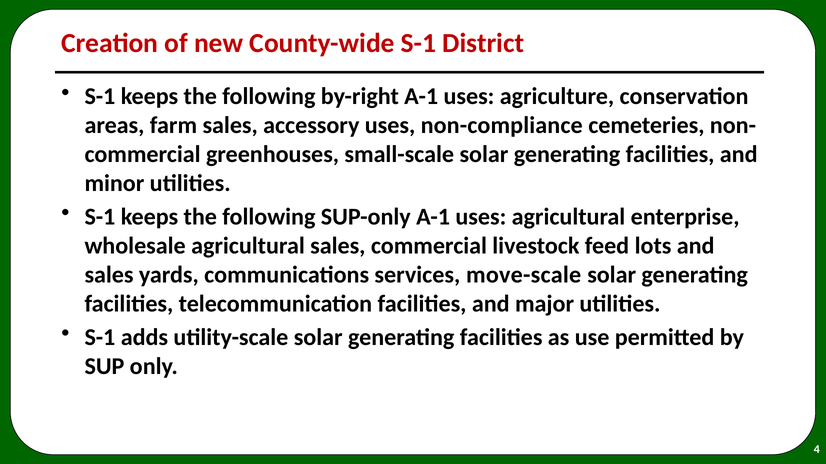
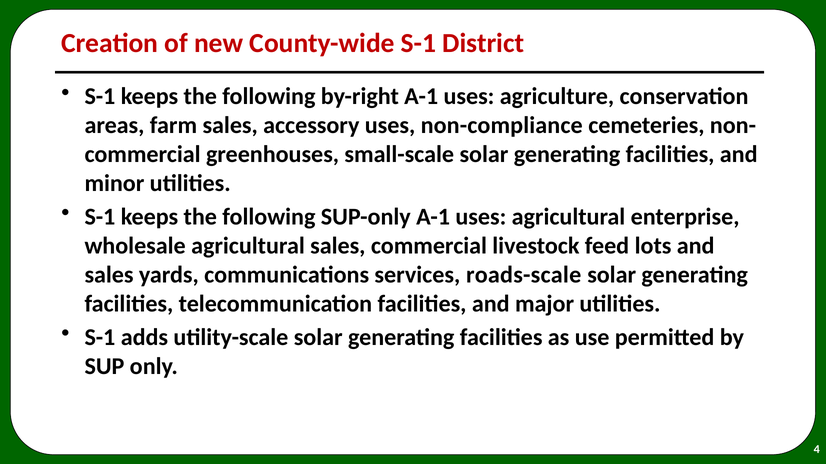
move-scale: move-scale -> roads-scale
